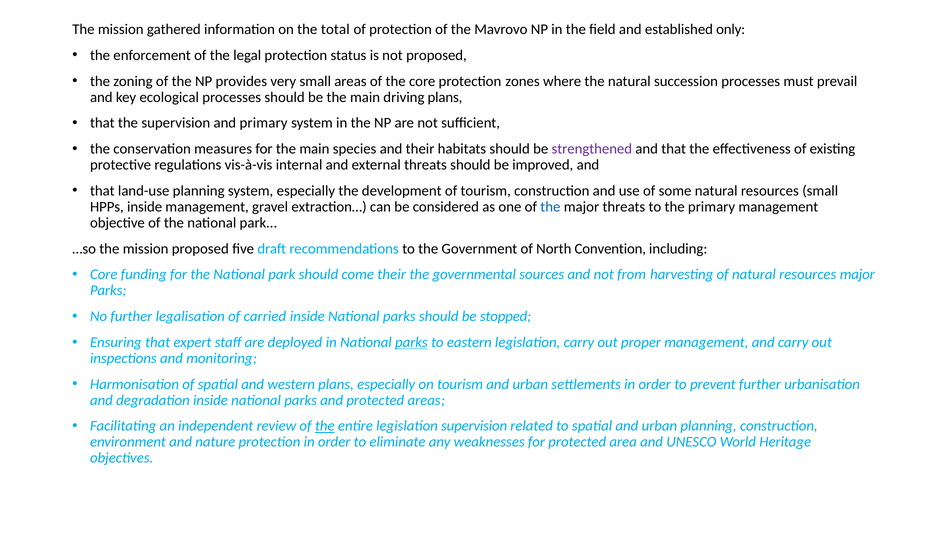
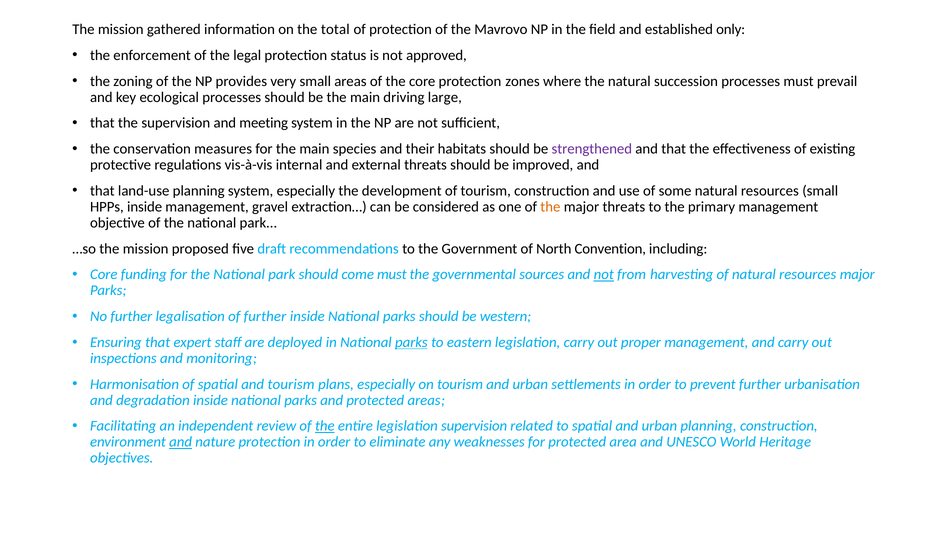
not proposed: proposed -> approved
driving plans: plans -> large
and primary: primary -> meeting
the at (550, 207) colour: blue -> orange
come their: their -> must
not at (604, 275) underline: none -> present
of carried: carried -> further
stopped: stopped -> western
and western: western -> tourism
and at (181, 442) underline: none -> present
